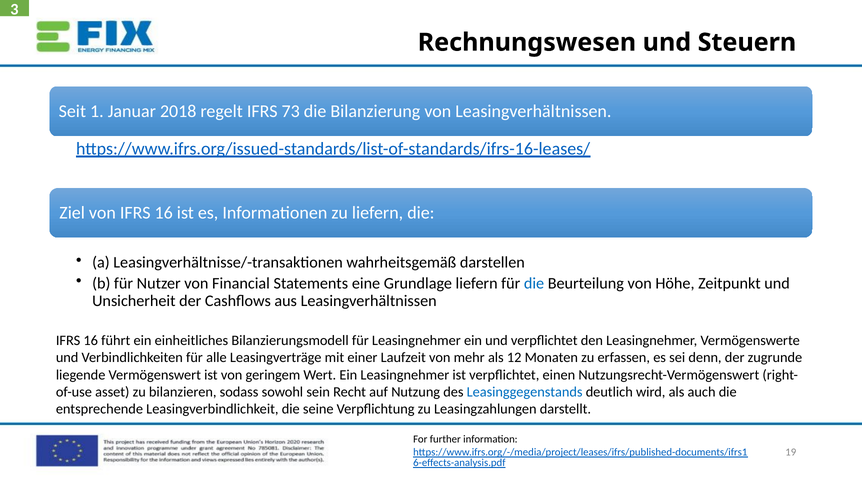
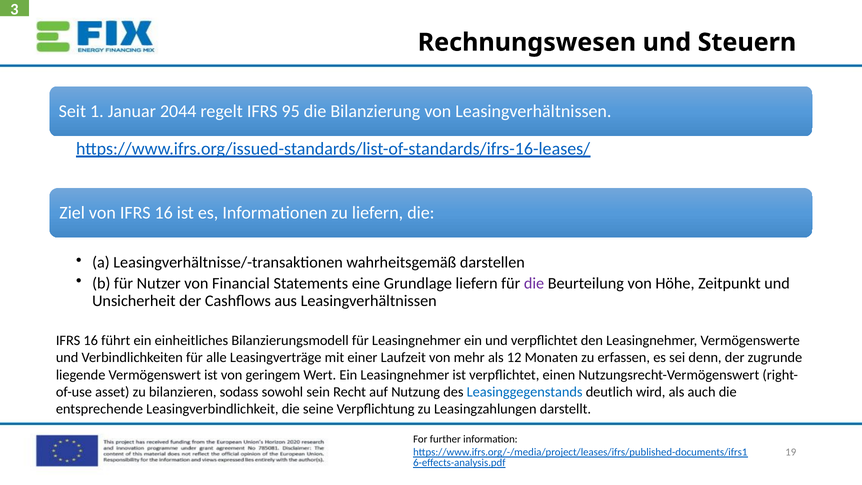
2018: 2018 -> 2044
73: 73 -> 95
die at (534, 283) colour: blue -> purple
